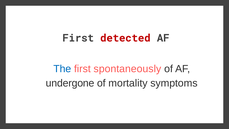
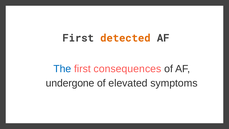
detected colour: red -> orange
spontaneously: spontaneously -> consequences
mortality: mortality -> elevated
